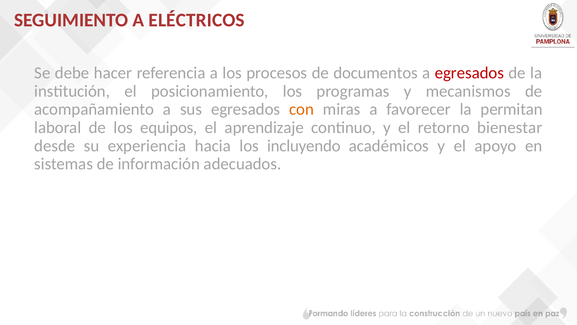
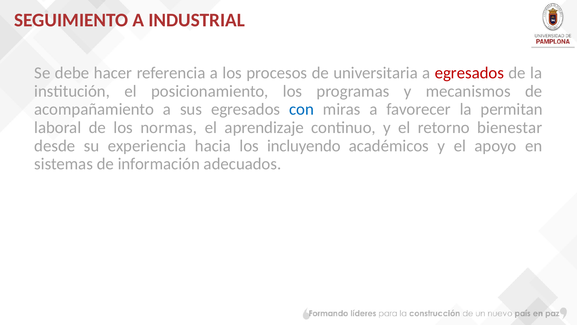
ELÉCTRICOS: ELÉCTRICOS -> INDUSTRIAL
documentos: documentos -> universitaria
con colour: orange -> blue
equipos: equipos -> normas
